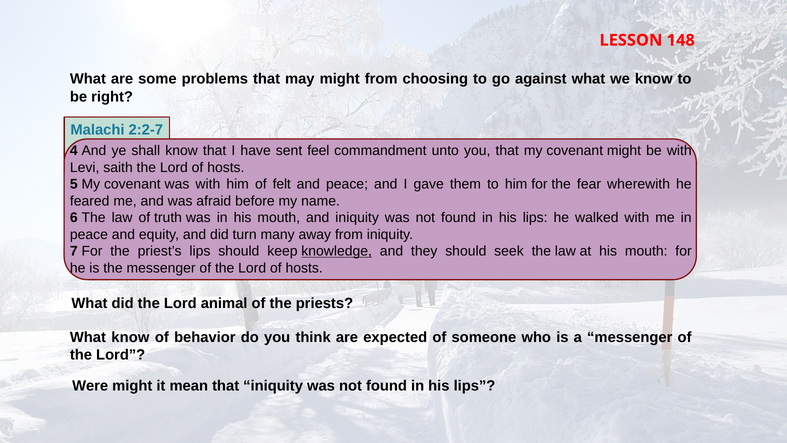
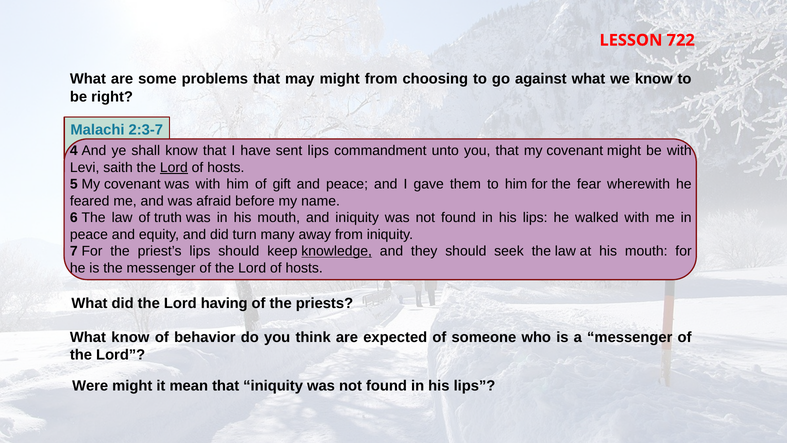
148: 148 -> 722
2:2-7: 2:2-7 -> 2:3-7
sent feel: feel -> lips
Lord at (174, 167) underline: none -> present
felt: felt -> gift
animal: animal -> having
